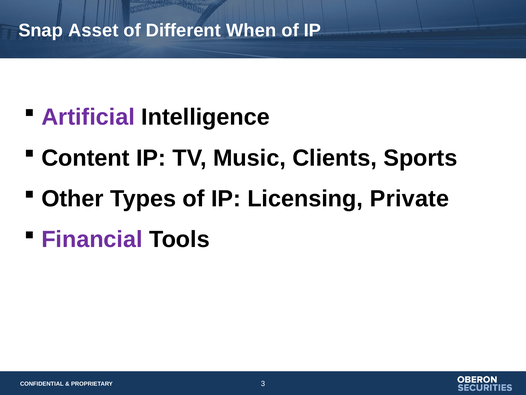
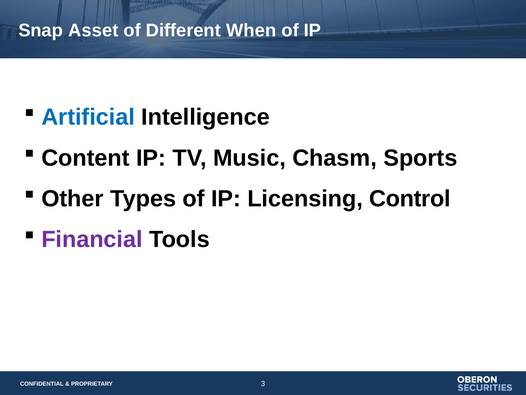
Artificial colour: purple -> blue
Clients: Clients -> Chasm
Private: Private -> Control
